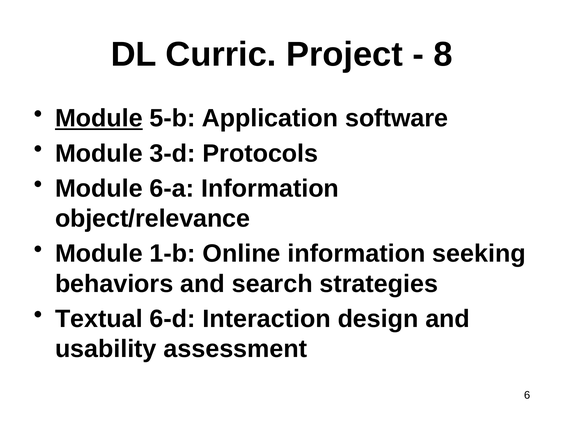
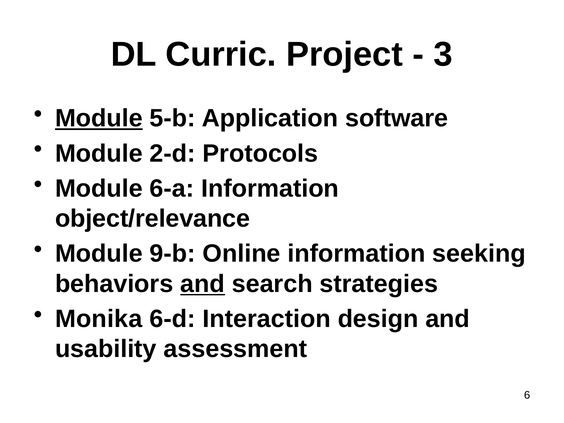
8: 8 -> 3
3-d: 3-d -> 2-d
1-b: 1-b -> 9-b
and at (203, 284) underline: none -> present
Textual: Textual -> Monika
